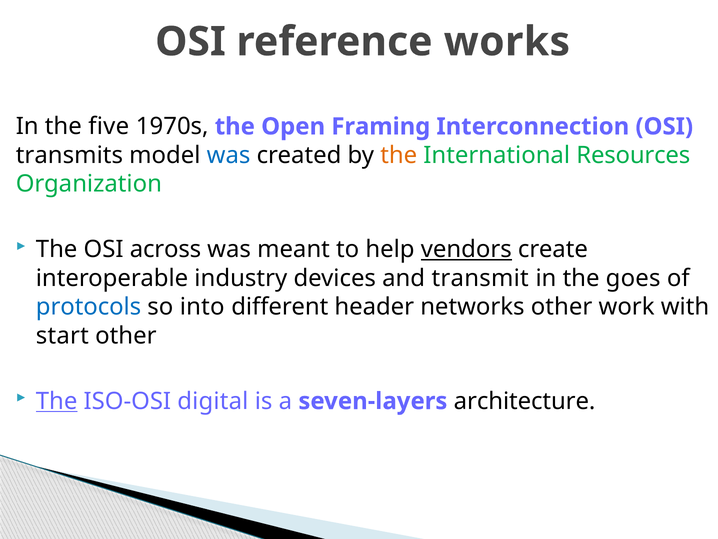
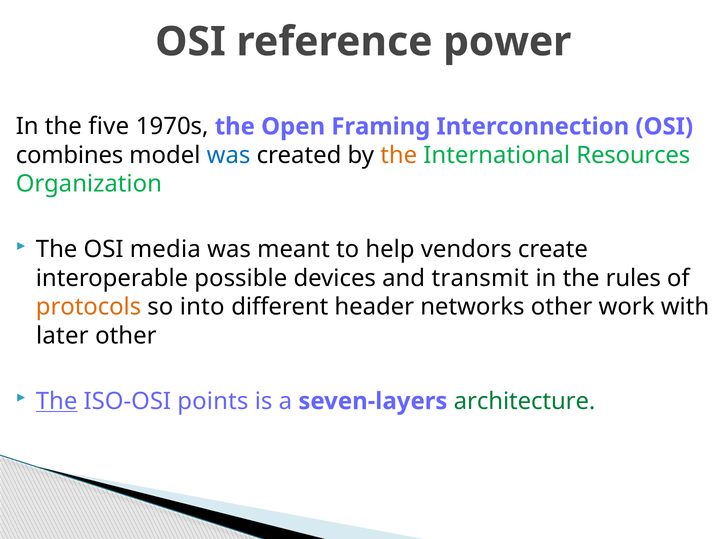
works: works -> power
transmits: transmits -> combines
across: across -> media
vendors underline: present -> none
industry: industry -> possible
goes: goes -> rules
protocols colour: blue -> orange
start: start -> later
digital: digital -> points
architecture colour: black -> green
